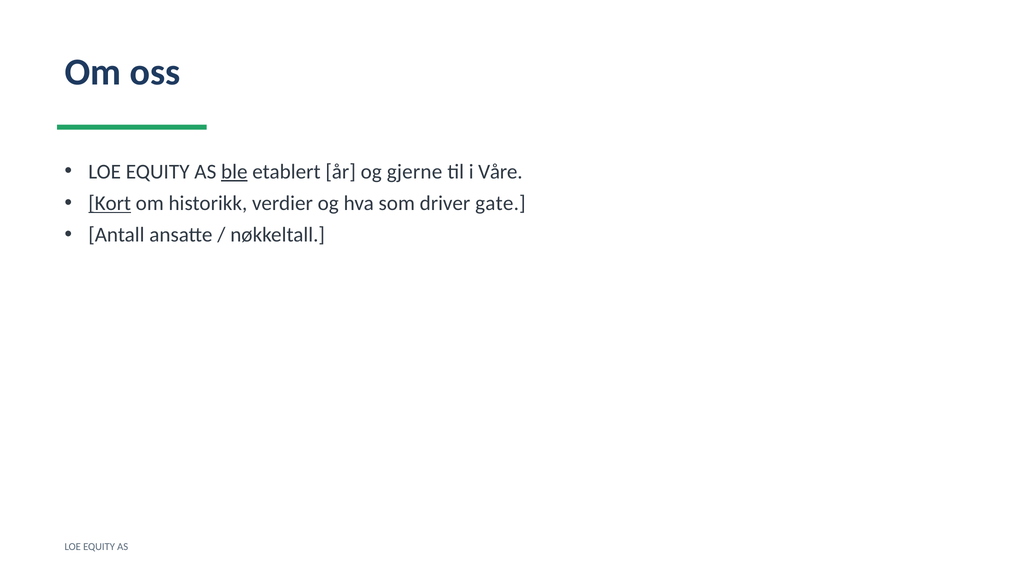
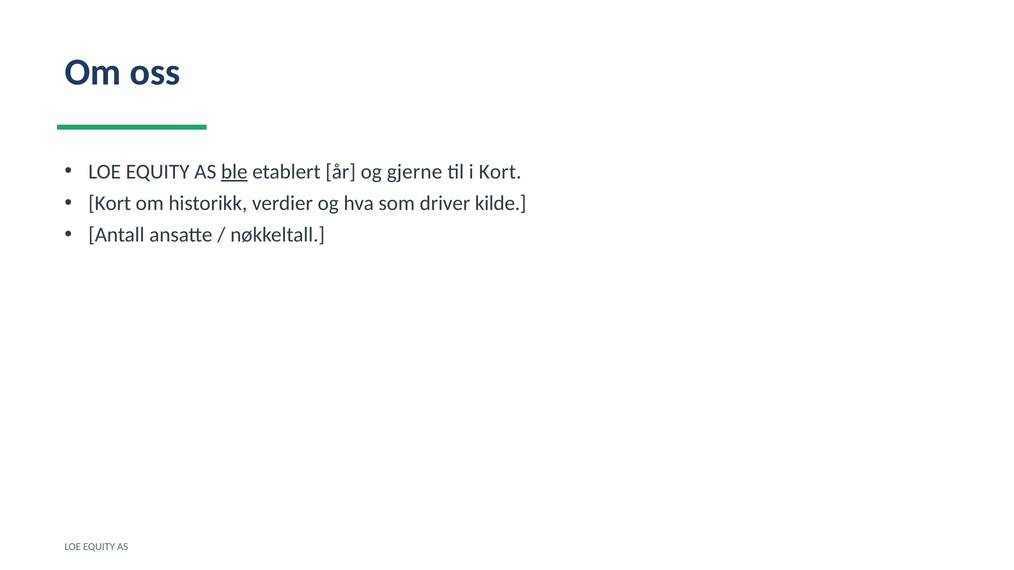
i Våre: Våre -> Kort
Kort at (110, 203) underline: present -> none
gate: gate -> kilde
